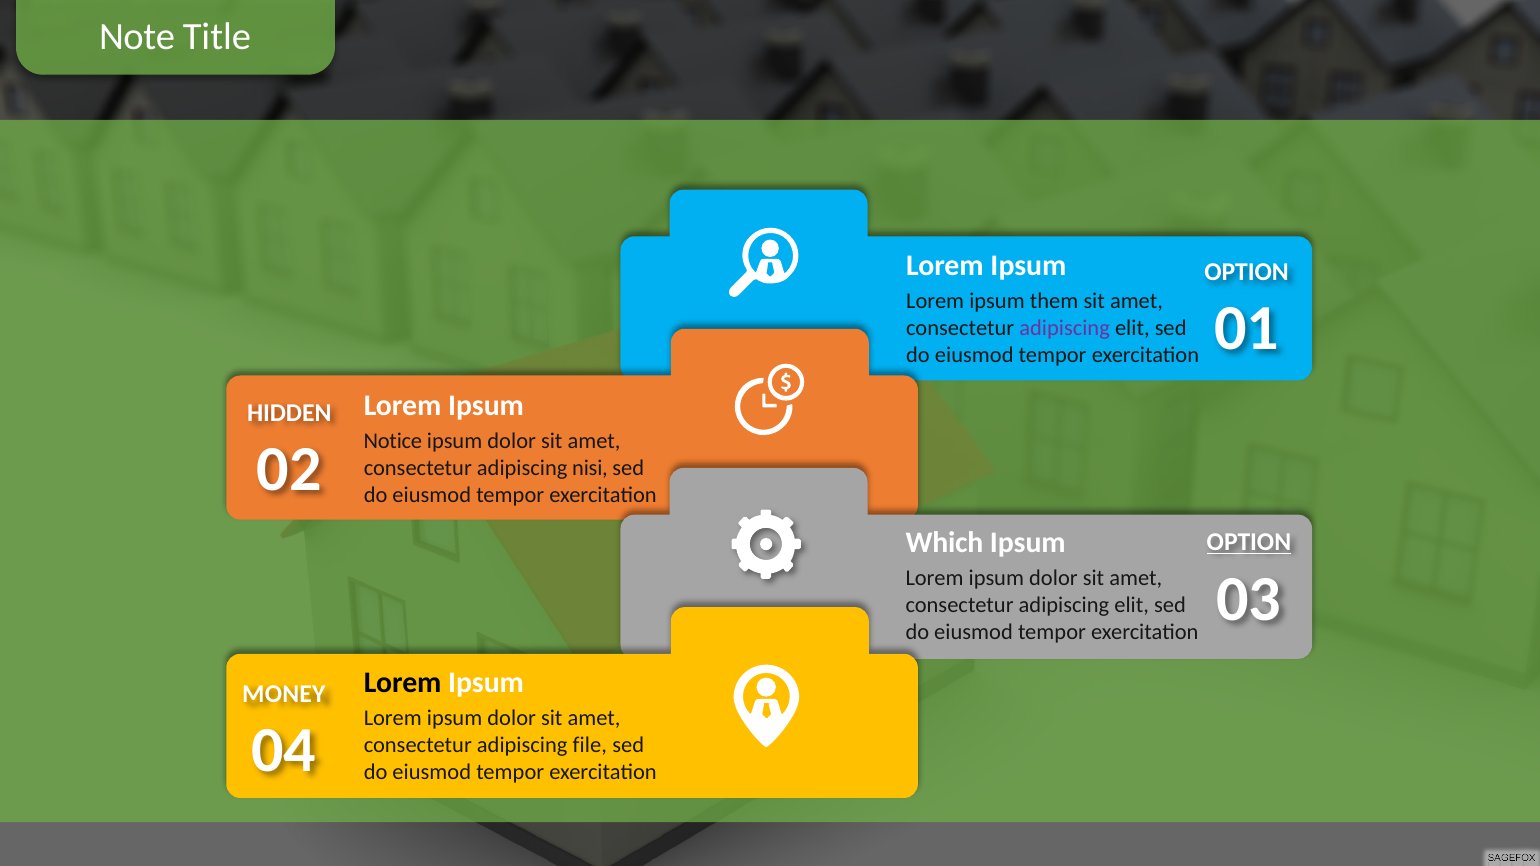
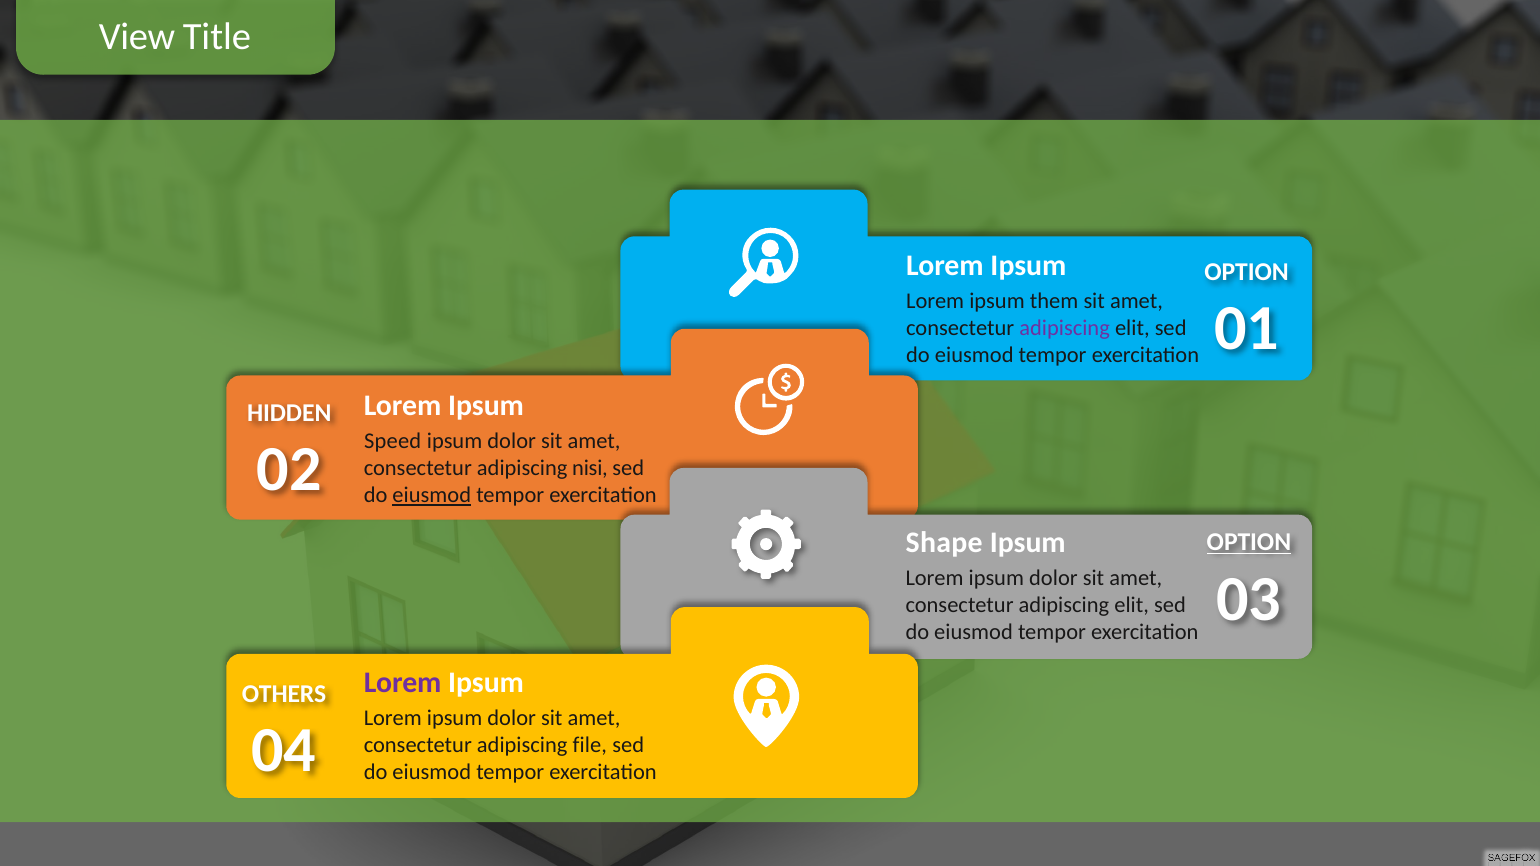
Note: Note -> View
Notice: Notice -> Speed
eiusmod at (432, 495) underline: none -> present
Which: Which -> Shape
Lorem at (403, 683) colour: black -> purple
MONEY: MONEY -> OTHERS
